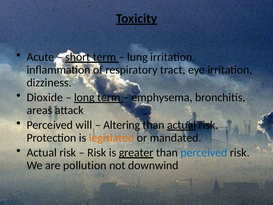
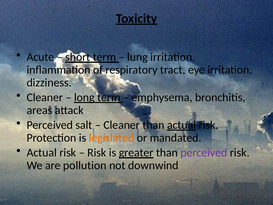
Dioxide at (45, 97): Dioxide -> Cleaner
will: will -> salt
Altering at (122, 125): Altering -> Cleaner
perceived at (204, 152) colour: blue -> purple
